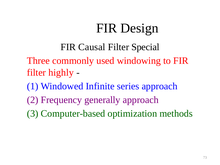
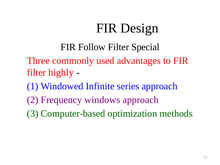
Causal: Causal -> Follow
windowing: windowing -> advantages
generally: generally -> windows
